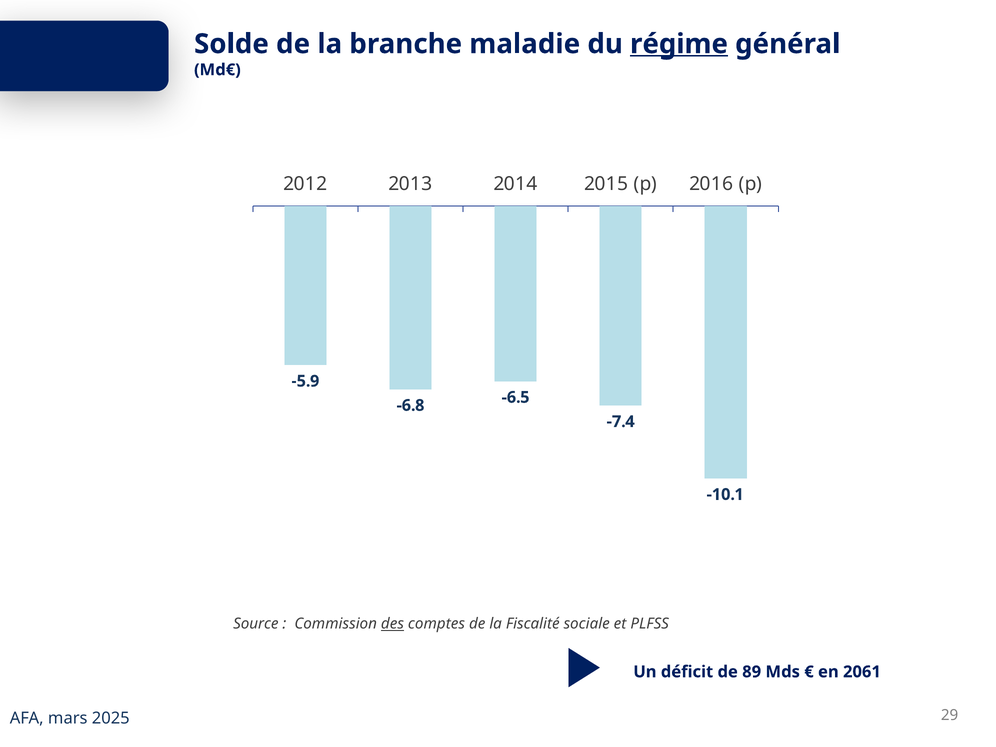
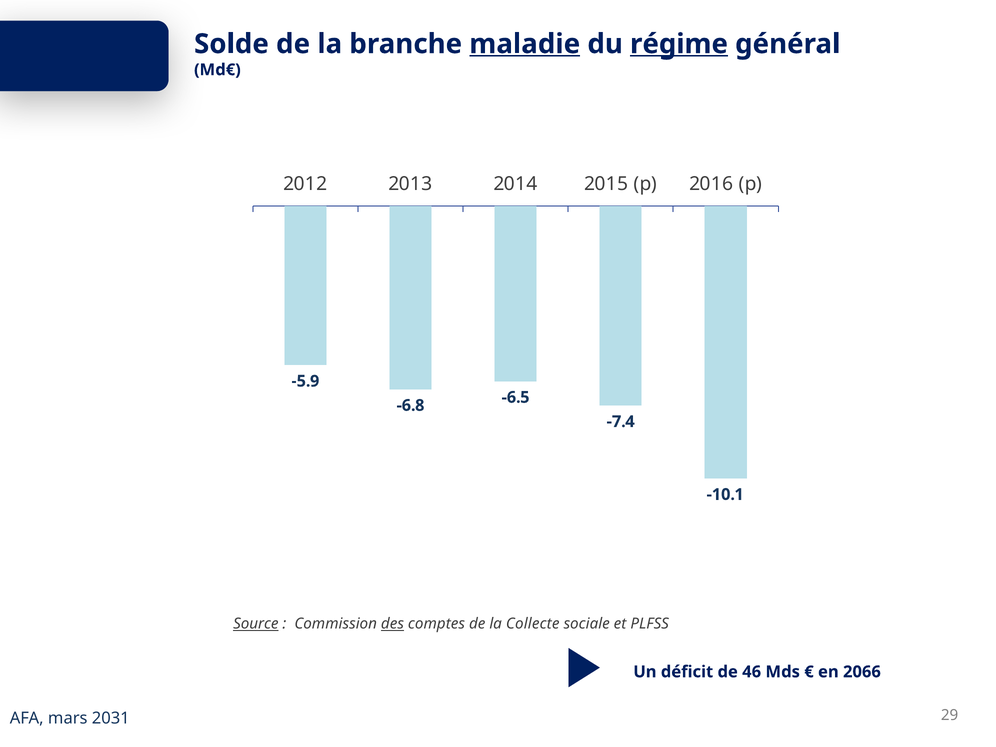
maladie underline: none -> present
Source underline: none -> present
Fiscalité: Fiscalité -> Collecte
89: 89 -> 46
2061: 2061 -> 2066
2025: 2025 -> 2031
